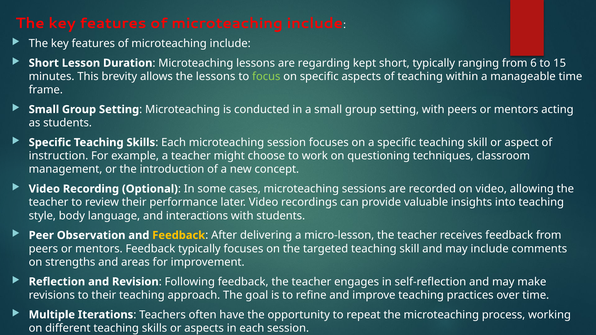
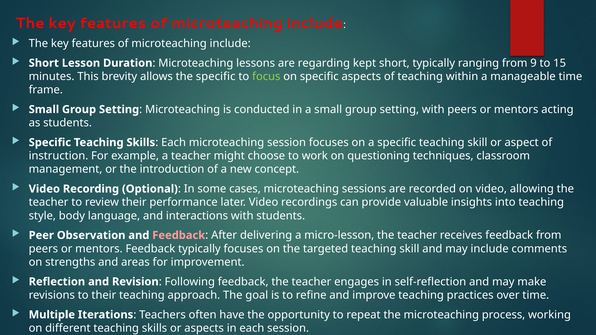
6: 6 -> 9
the lessons: lessons -> specific
Feedback at (179, 235) colour: yellow -> pink
